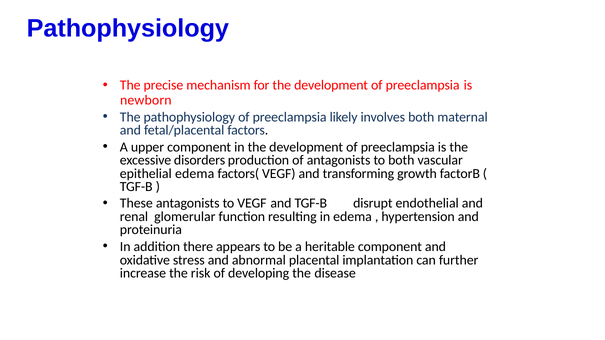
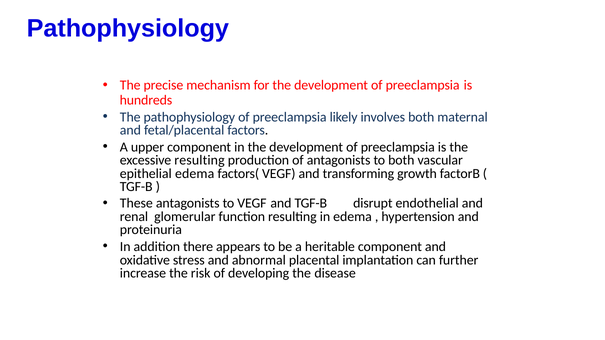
newborn: newborn -> hundreds
excessive disorders: disorders -> resulting
